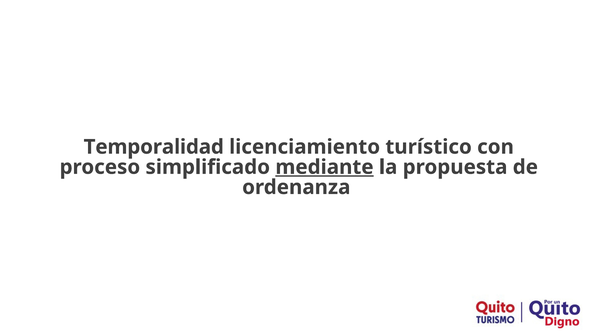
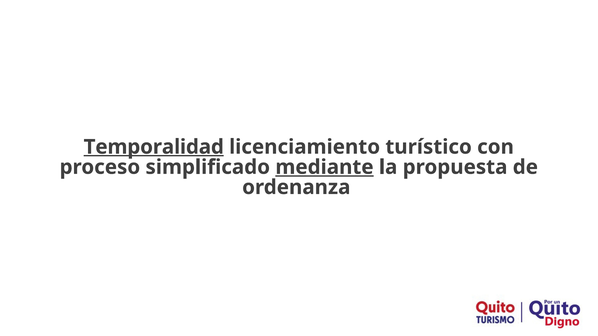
Temporalidad underline: none -> present
